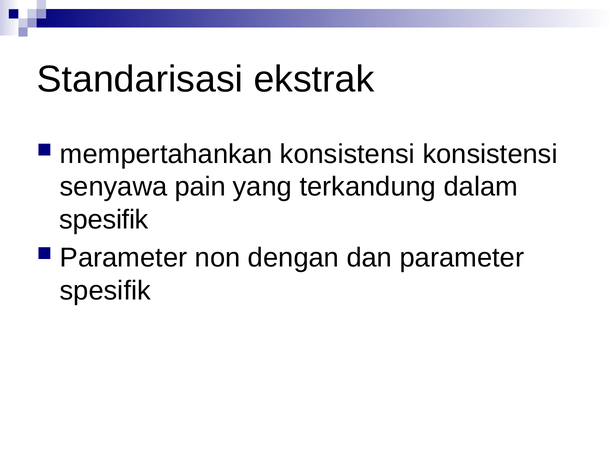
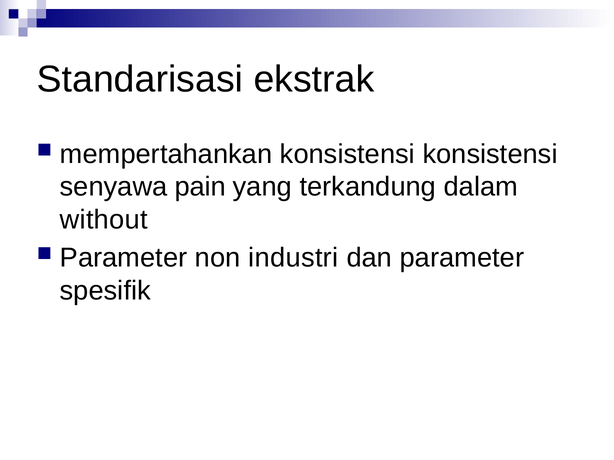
spesifik at (104, 220): spesifik -> without
dengan: dengan -> industri
